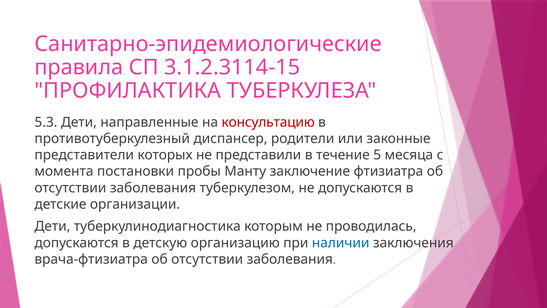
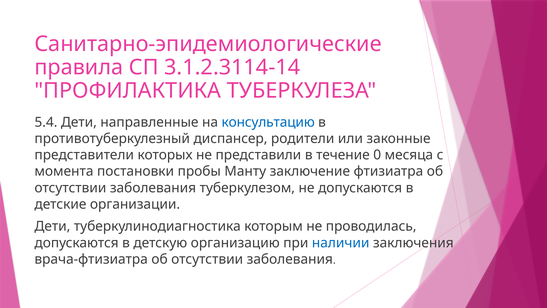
3.1.2.3114-15: 3.1.2.3114-15 -> 3.1.2.3114-14
5.3: 5.3 -> 5.4
консультацию colour: red -> blue
5: 5 -> 0
